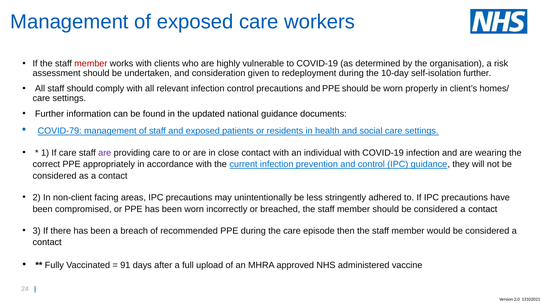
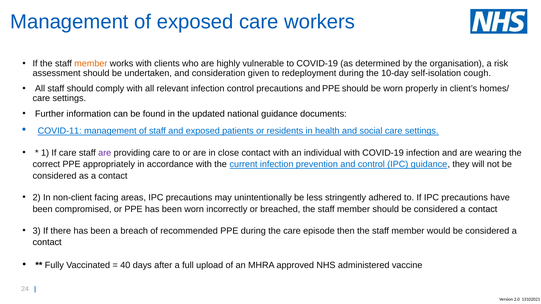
member at (91, 64) colour: red -> orange
self-isolation further: further -> cough
COVID-79: COVID-79 -> COVID-11
91: 91 -> 40
